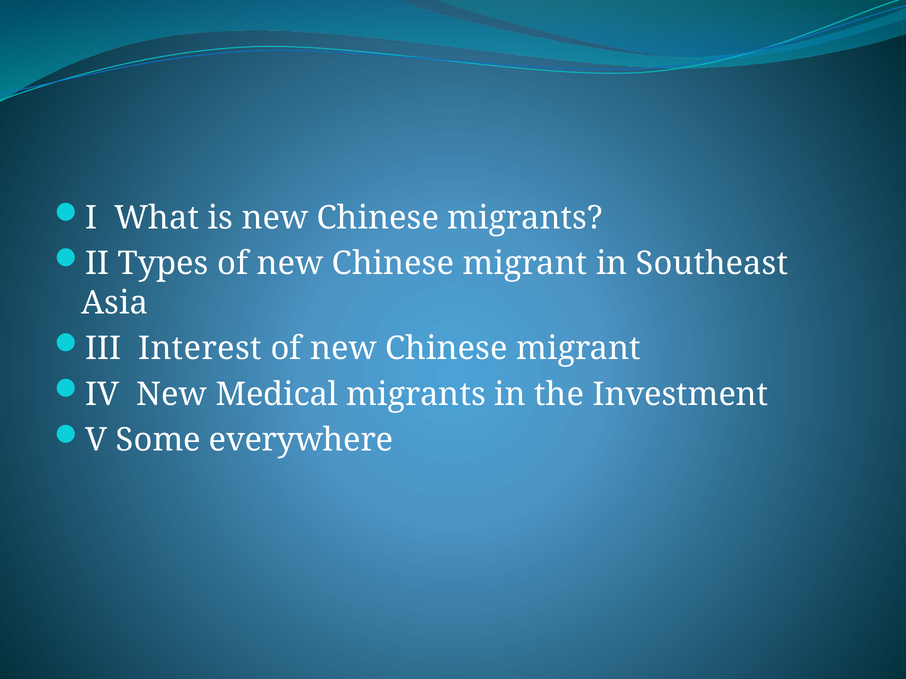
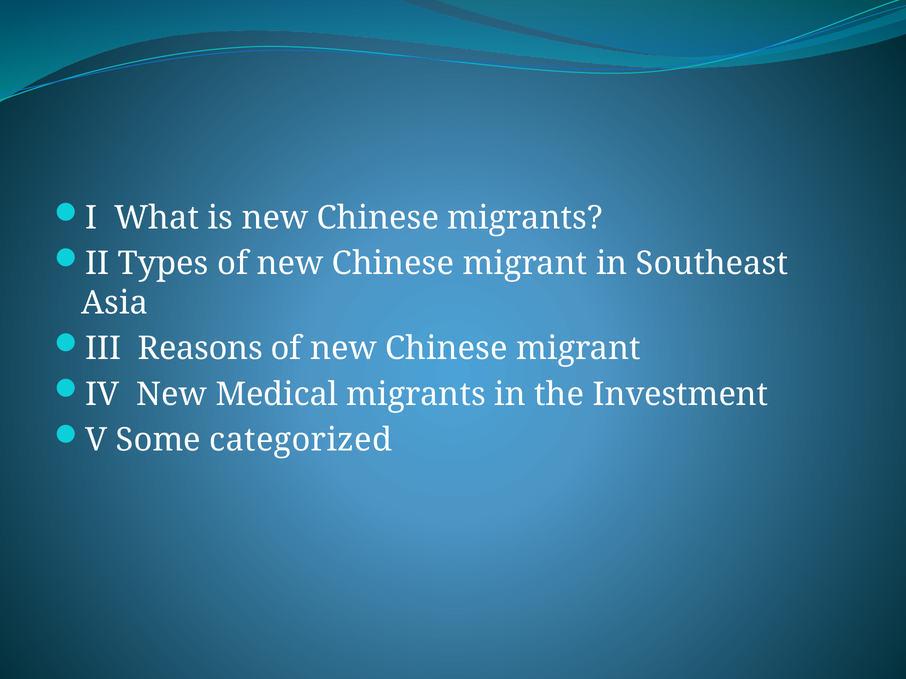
Interest: Interest -> Reasons
everywhere: everywhere -> categorized
